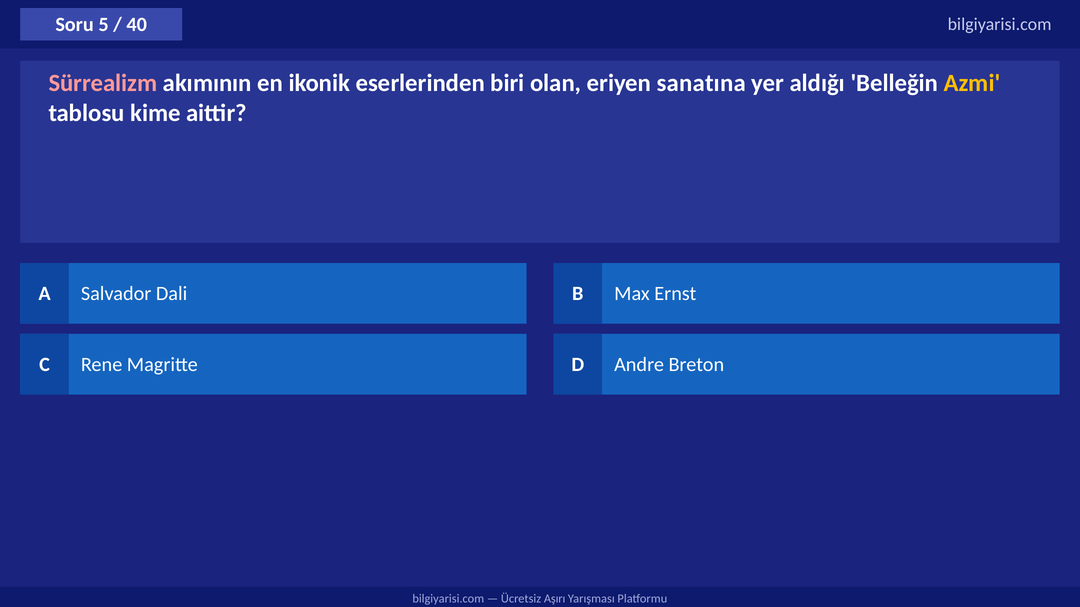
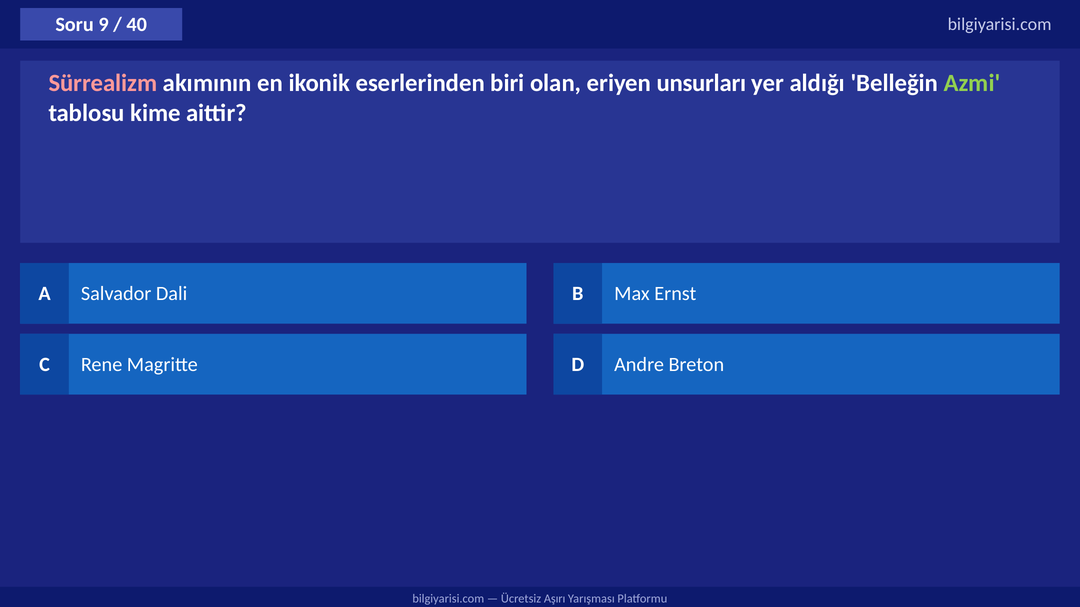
5: 5 -> 9
sanatına: sanatına -> unsurları
Azmi colour: yellow -> light green
